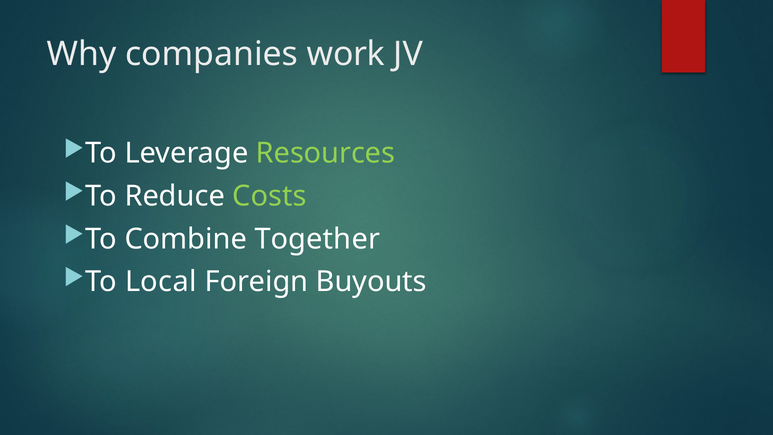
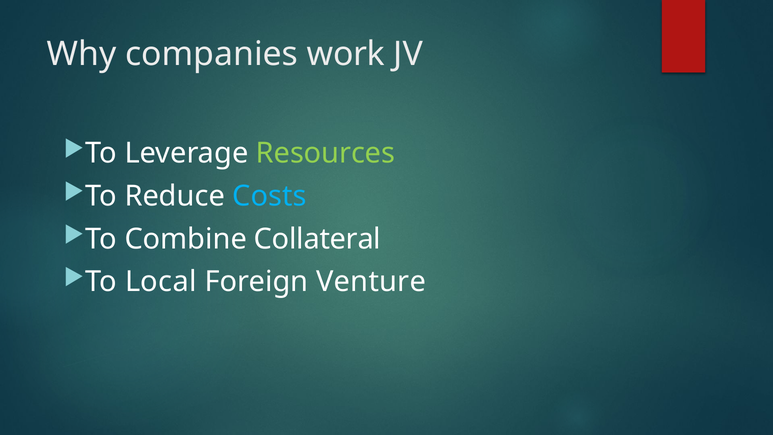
Costs colour: light green -> light blue
Together: Together -> Collateral
Buyouts: Buyouts -> Venture
